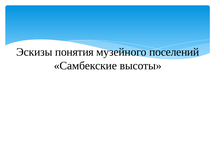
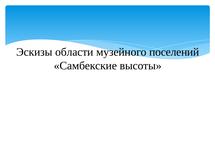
понятия: понятия -> области
